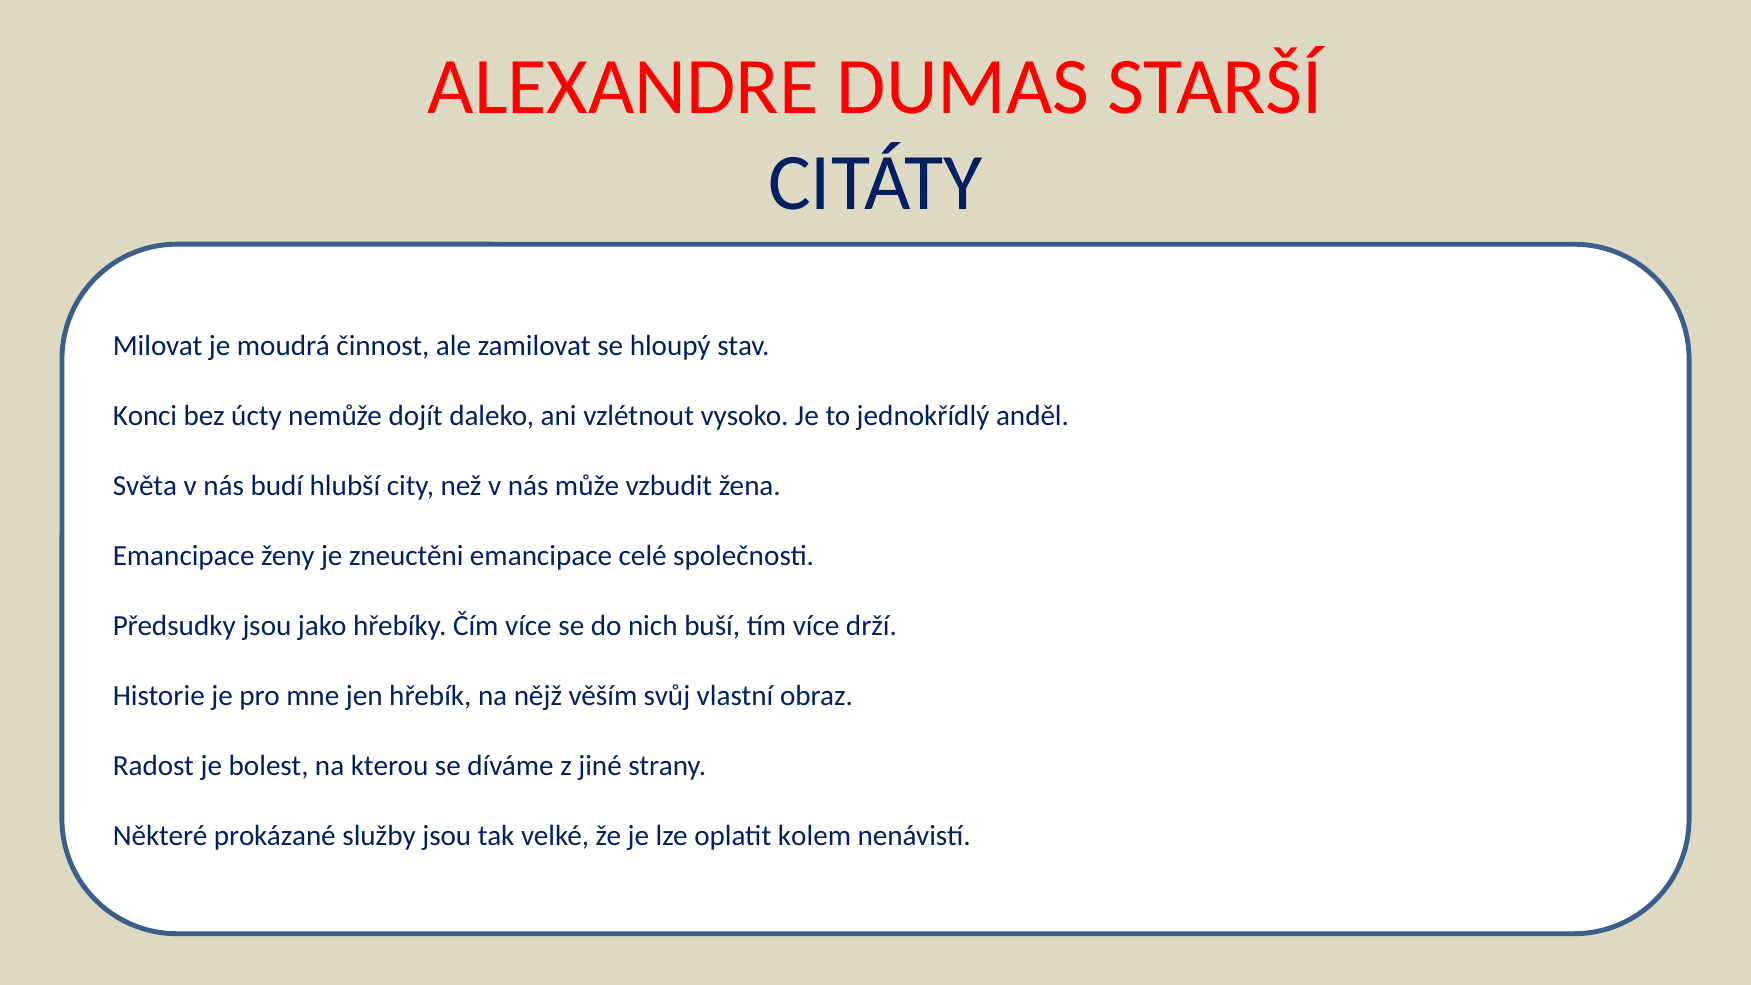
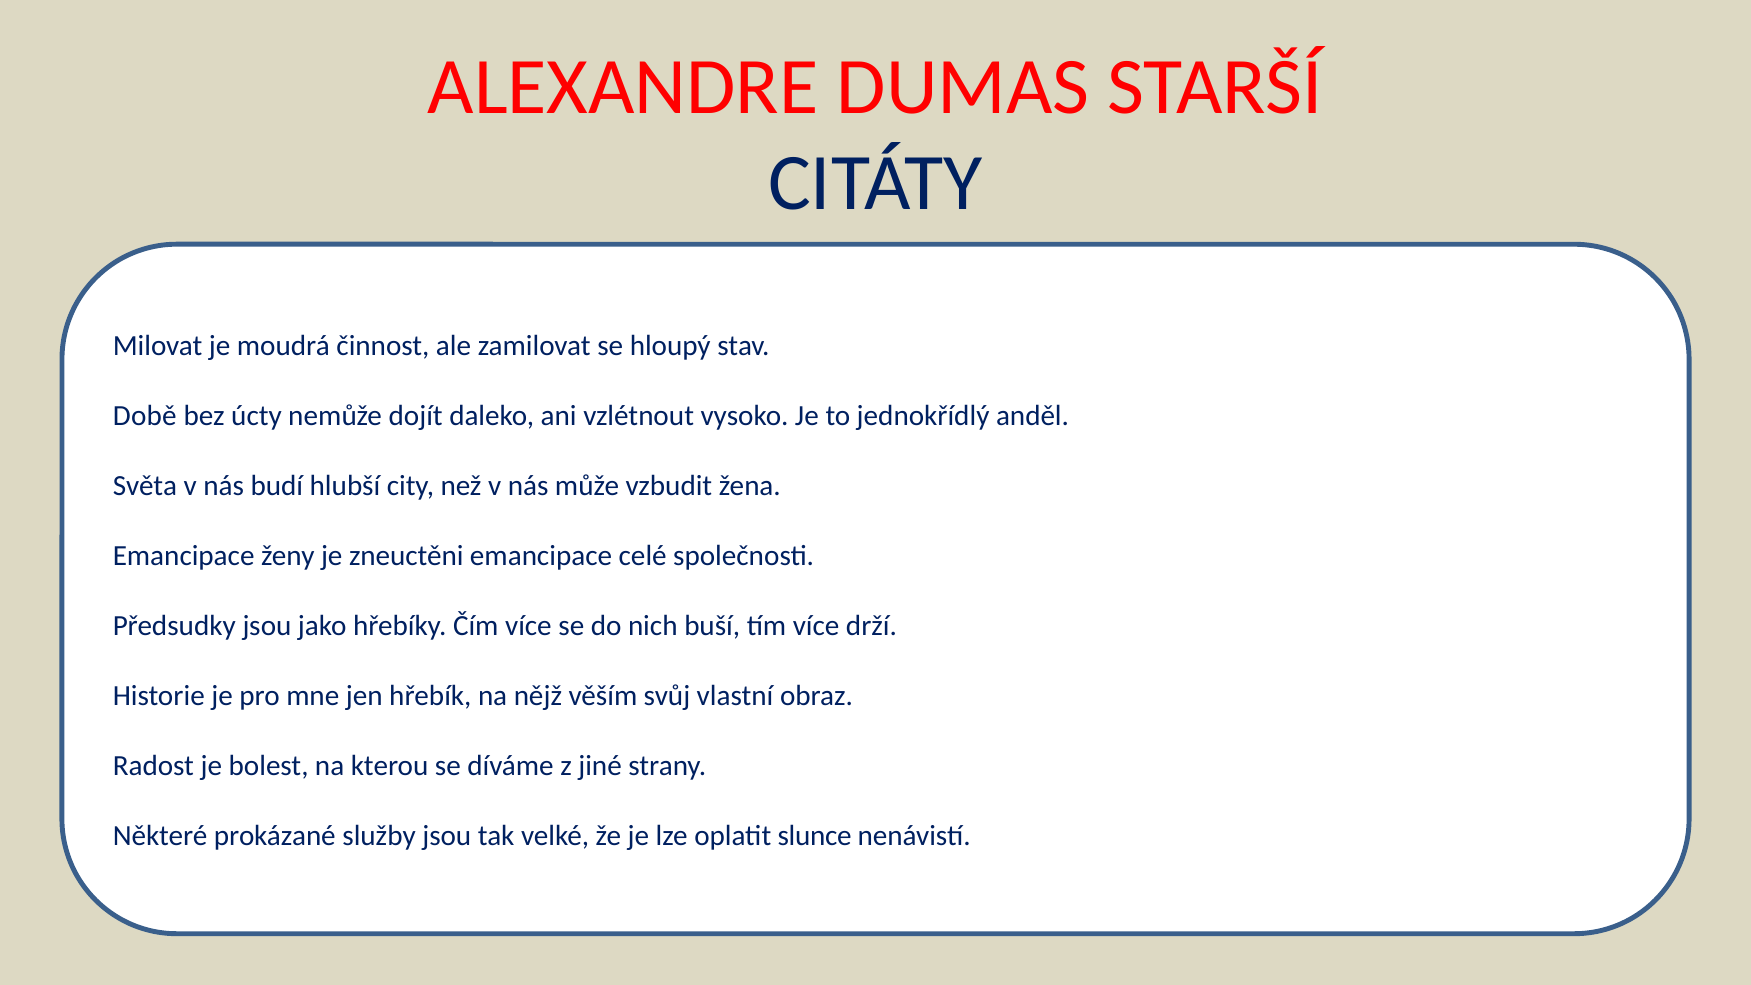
Konci: Konci -> Době
kolem: kolem -> slunce
